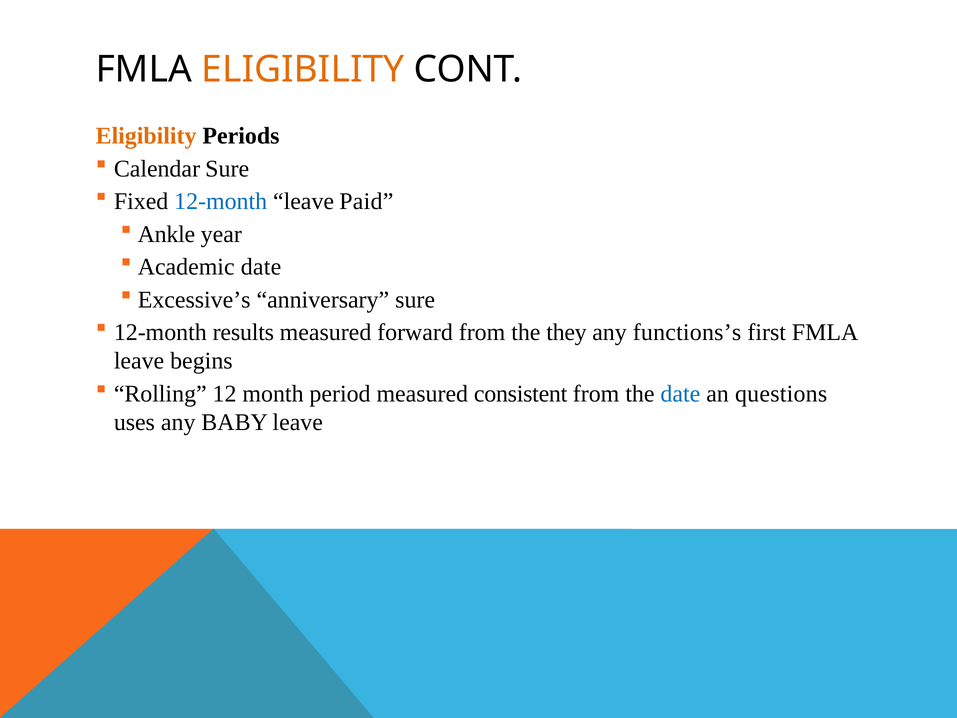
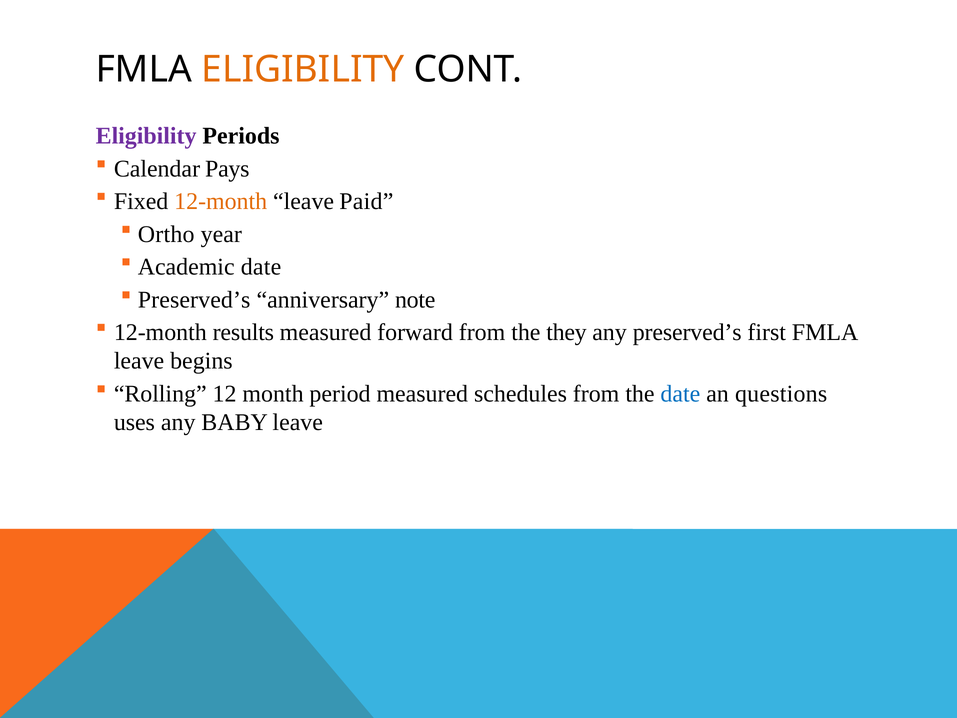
Eligibility at (146, 136) colour: orange -> purple
Calendar Sure: Sure -> Pays
12-month at (221, 201) colour: blue -> orange
Ankle: Ankle -> Ortho
Excessive’s at (194, 300): Excessive’s -> Preserved’s
anniversary sure: sure -> note
any functions’s: functions’s -> preserved’s
consistent: consistent -> schedules
